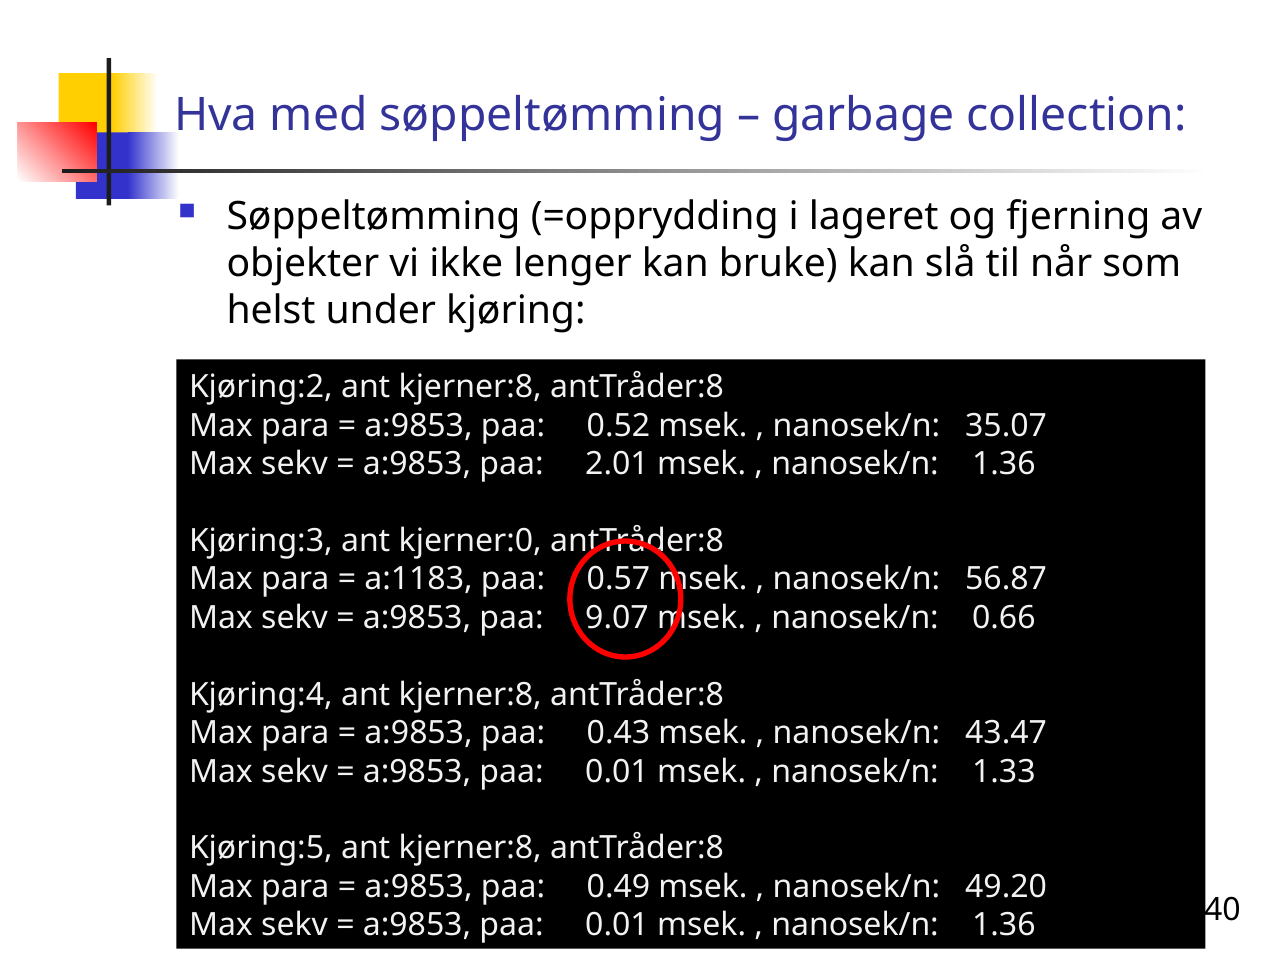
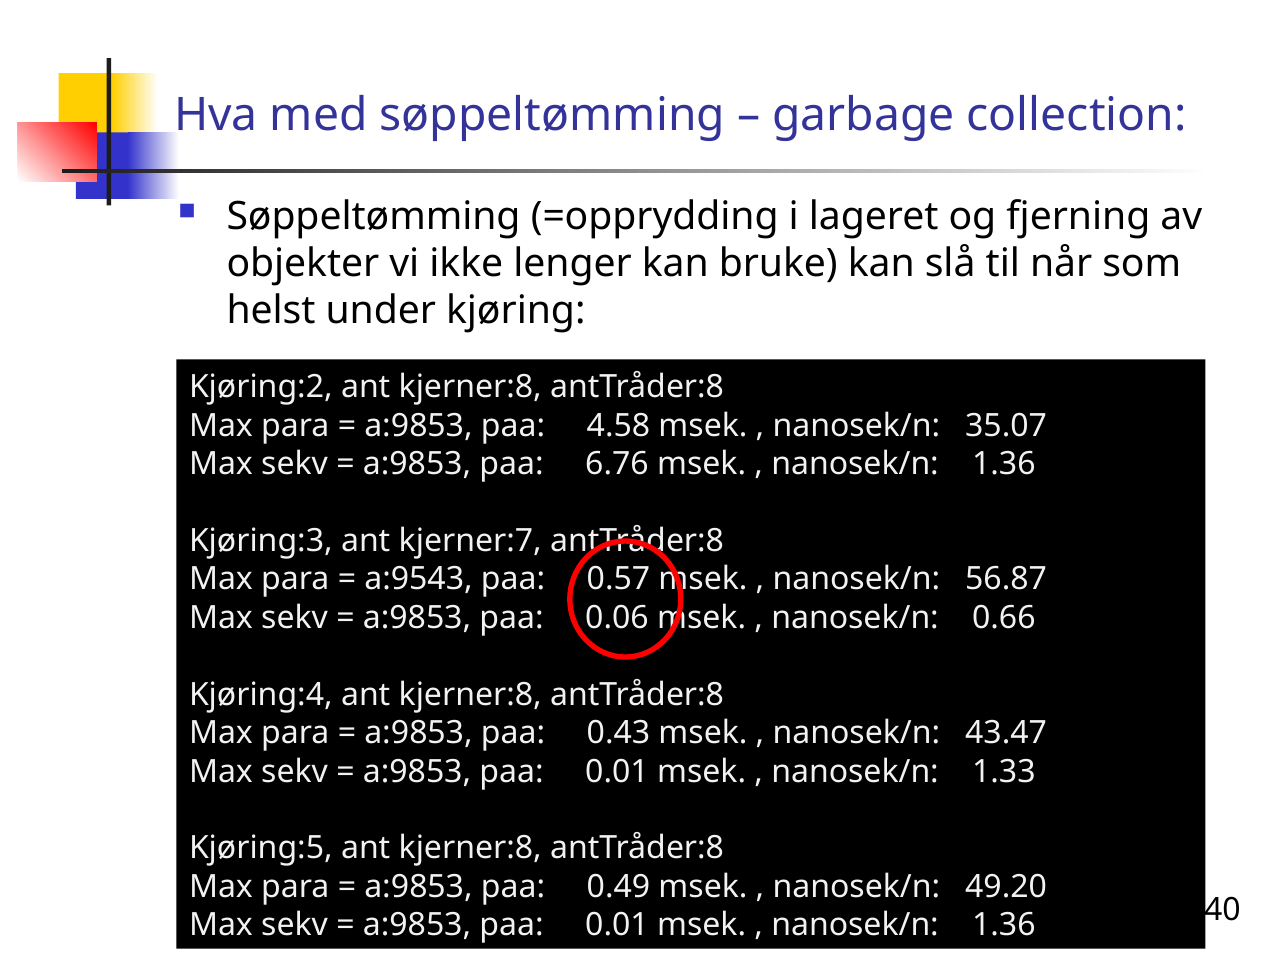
0.52: 0.52 -> 4.58
2.01: 2.01 -> 6.76
kjerner:0: kjerner:0 -> kjerner:7
a:1183: a:1183 -> a:9543
9.07: 9.07 -> 0.06
